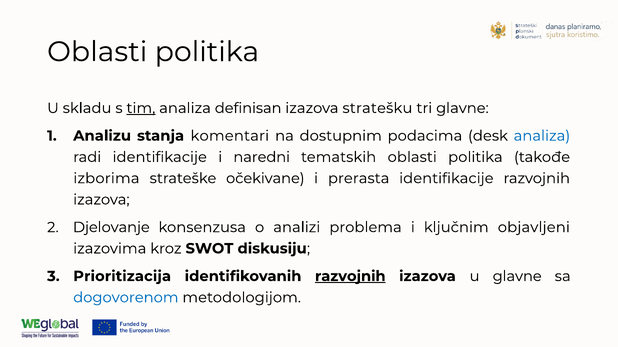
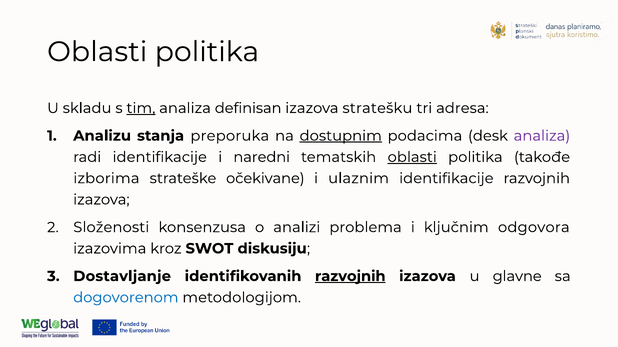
tri glavne: glavne -> adresa
komentari: komentari -> preporuka
dostupnim underline: none -> present
analiza at (542, 136) colour: blue -> purple
oblasti at (412, 157) underline: none -> present
prerasta: prerasta -> ulaznim
Djelovanje: Djelovanje -> Složenosti
objavljeni: objavljeni -> odgovora
Prioritizacija: Prioritizacija -> Dostavljanje
